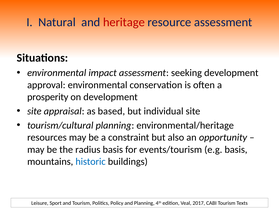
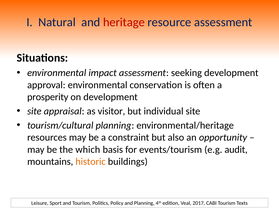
based: based -> visitor
radius: radius -> which
e.g basis: basis -> audit
historic colour: blue -> orange
